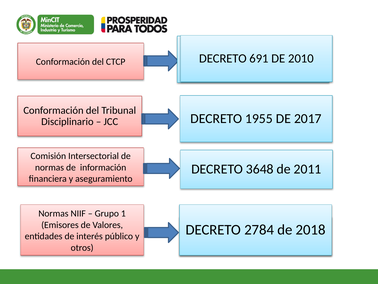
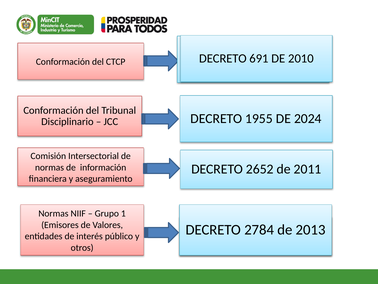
2017: 2017 -> 2024
3648: 3648 -> 2652
2018: 2018 -> 2013
